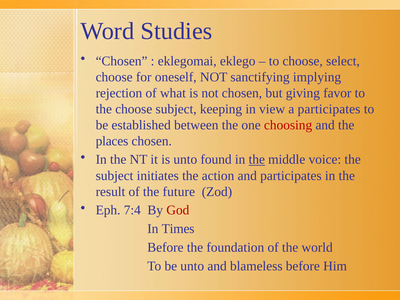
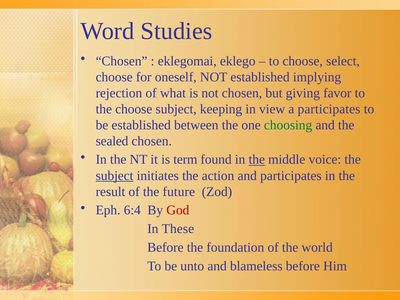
NOT sanctifying: sanctifying -> established
choosing colour: red -> green
places: places -> sealed
is unto: unto -> term
subject at (115, 176) underline: none -> present
7:4: 7:4 -> 6:4
Times: Times -> These
